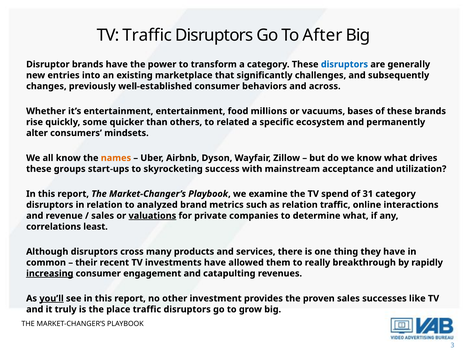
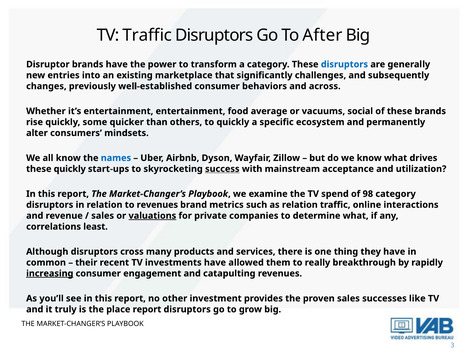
millions: millions -> average
bases: bases -> social
to related: related -> quickly
names colour: orange -> blue
these groups: groups -> quickly
success underline: none -> present
31: 31 -> 98
to analyzed: analyzed -> revenues
you’ll underline: present -> none
place traffic: traffic -> report
